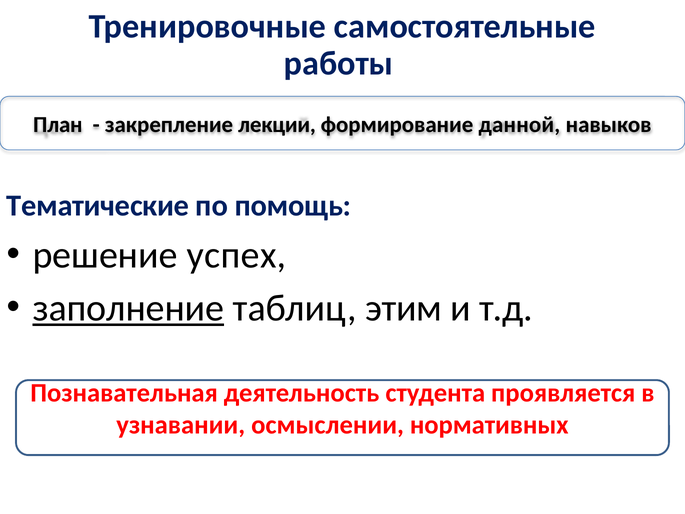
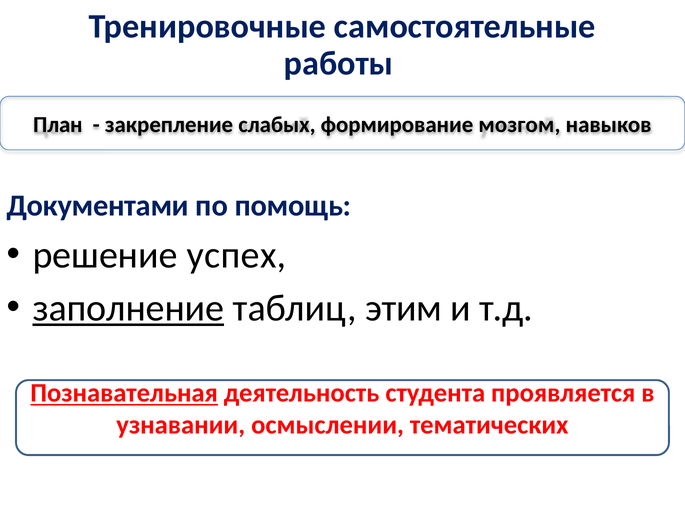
лекции: лекции -> слабых
данной: данной -> мозгом
Тематические: Тематические -> Документами
Познавательная underline: none -> present
нормативных: нормативных -> тематических
